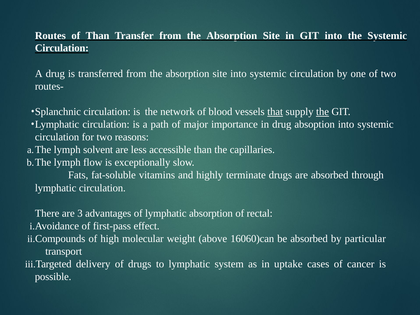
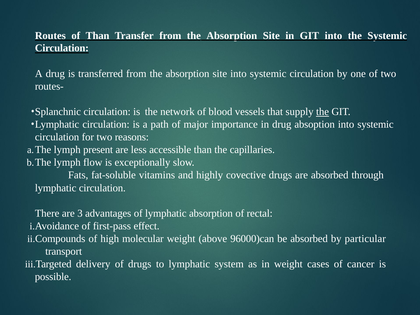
that underline: present -> none
solvent: solvent -> present
terminate: terminate -> covective
16060)can: 16060)can -> 96000)can
in uptake: uptake -> weight
